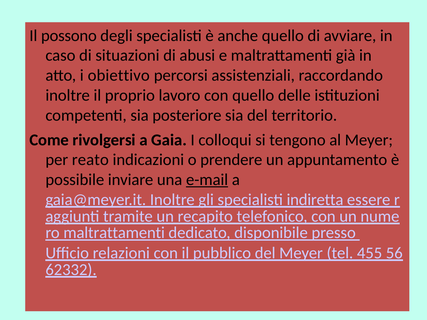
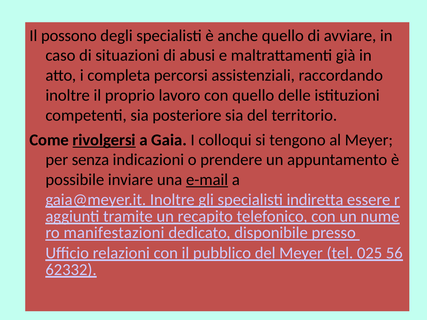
obiettivo: obiettivo -> completa
rivolgersi underline: none -> present
reato: reato -> senza
maltrattamenti at (114, 233): maltrattamenti -> manifestazioni
455: 455 -> 025
